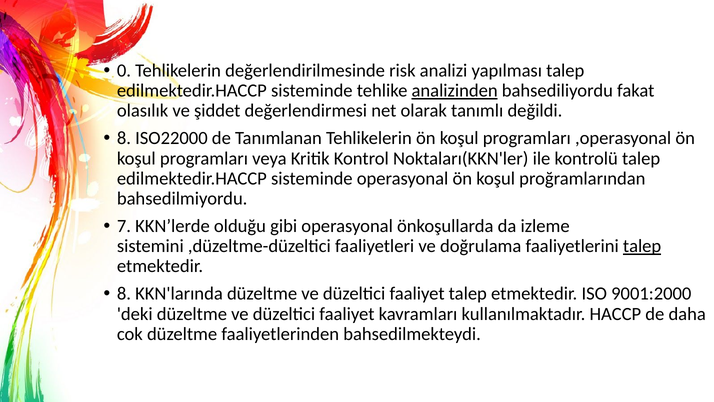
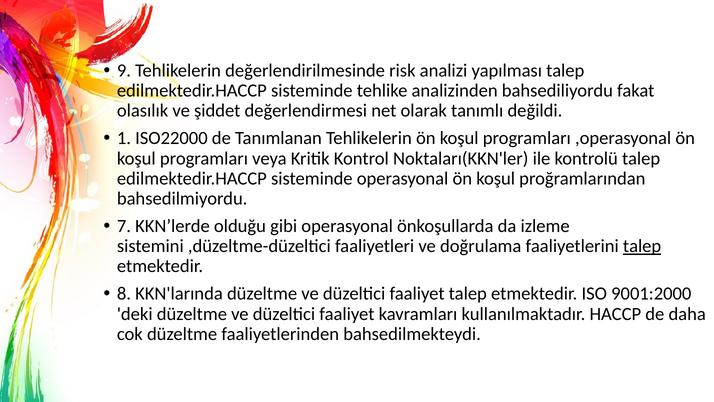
0: 0 -> 9
analizinden underline: present -> none
8 at (124, 138): 8 -> 1
